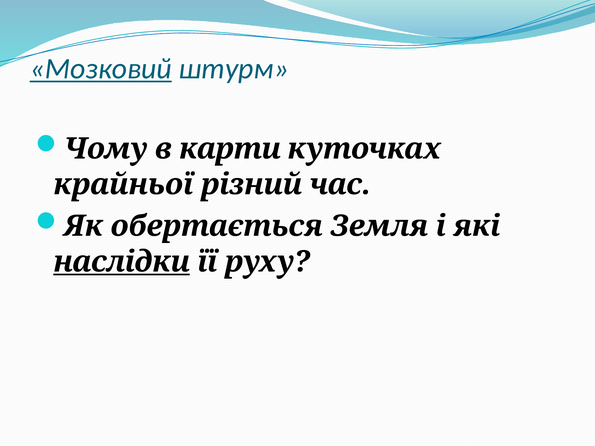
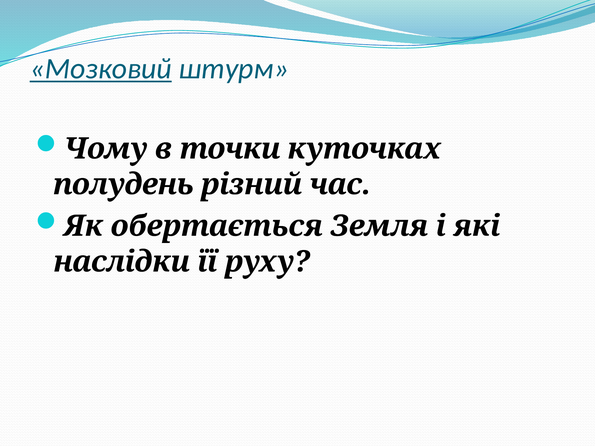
карти: карти -> точки
крайньої: крайньої -> полудень
наслідки underline: present -> none
